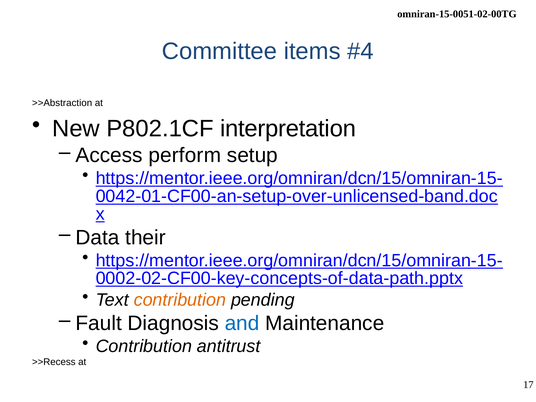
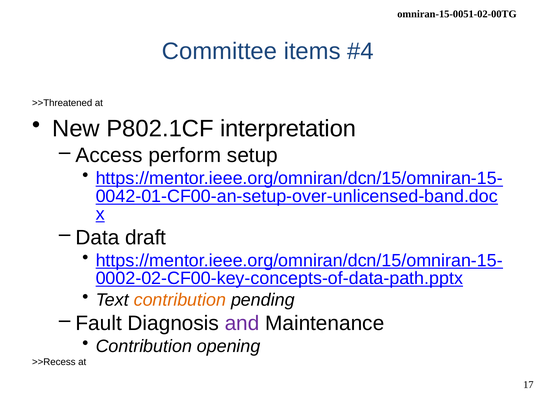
>>Abstraction: >>Abstraction -> >>Threatened
their: their -> draft
and colour: blue -> purple
antitrust: antitrust -> opening
